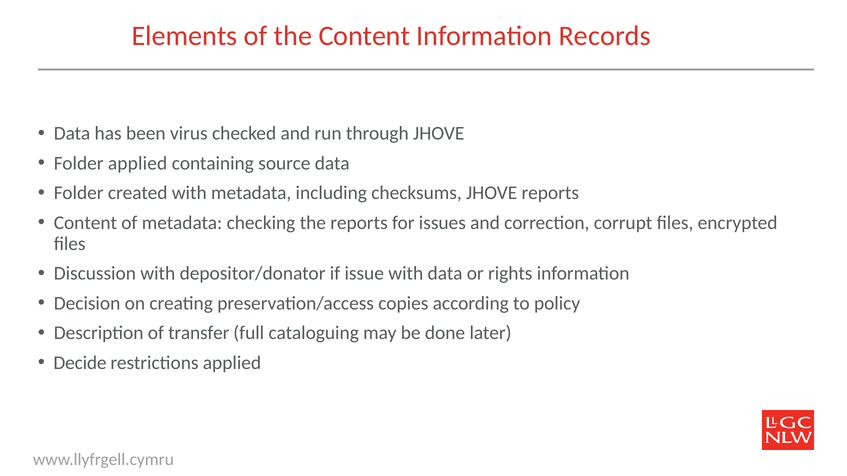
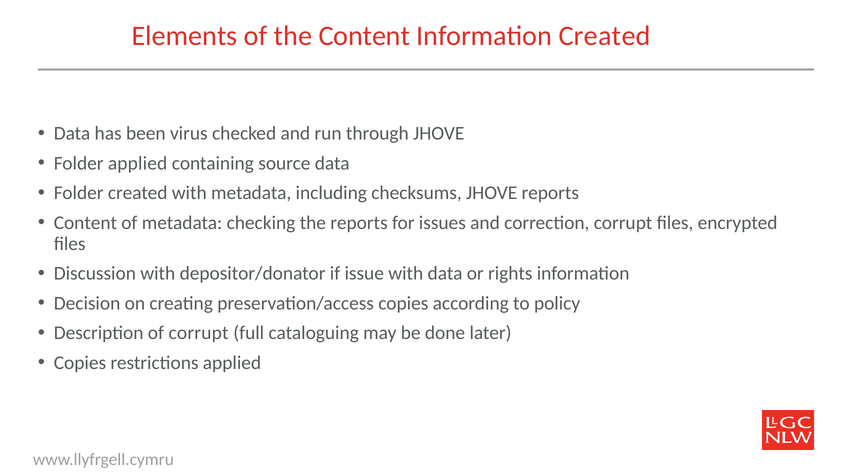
Information Records: Records -> Created
of transfer: transfer -> corrupt
Decide at (80, 363): Decide -> Copies
